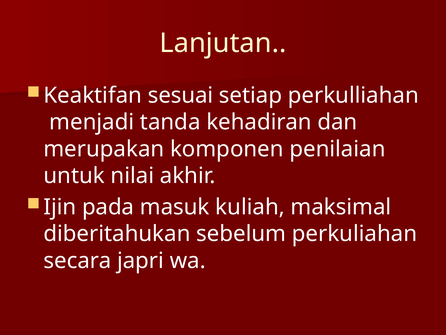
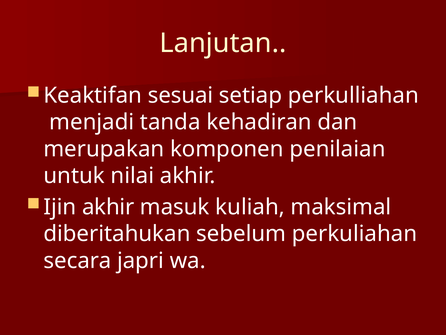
Ijin pada: pada -> akhir
